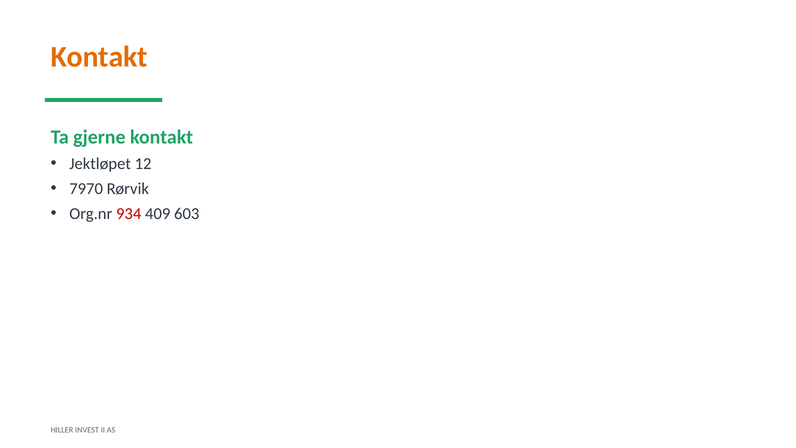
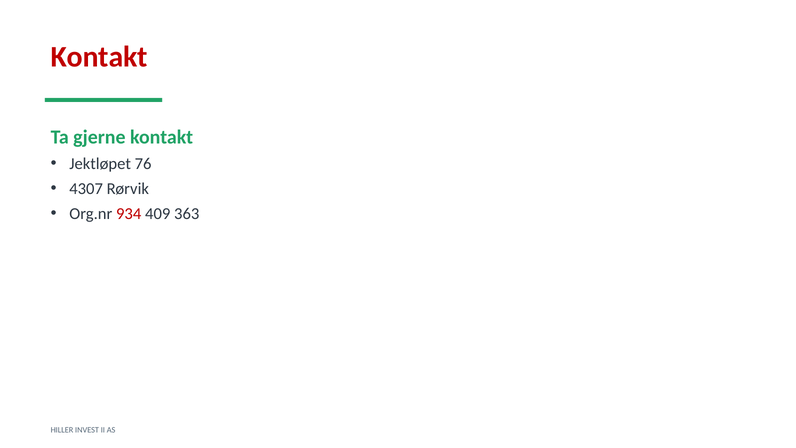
Kontakt at (99, 57) colour: orange -> red
12: 12 -> 76
7970: 7970 -> 4307
603: 603 -> 363
